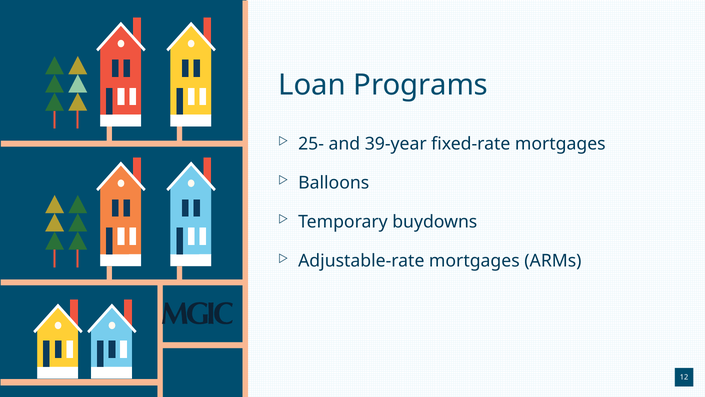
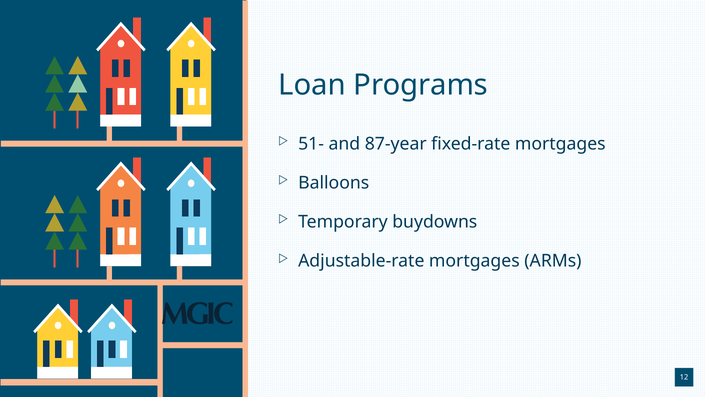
25-: 25- -> 51-
39-year: 39-year -> 87-year
